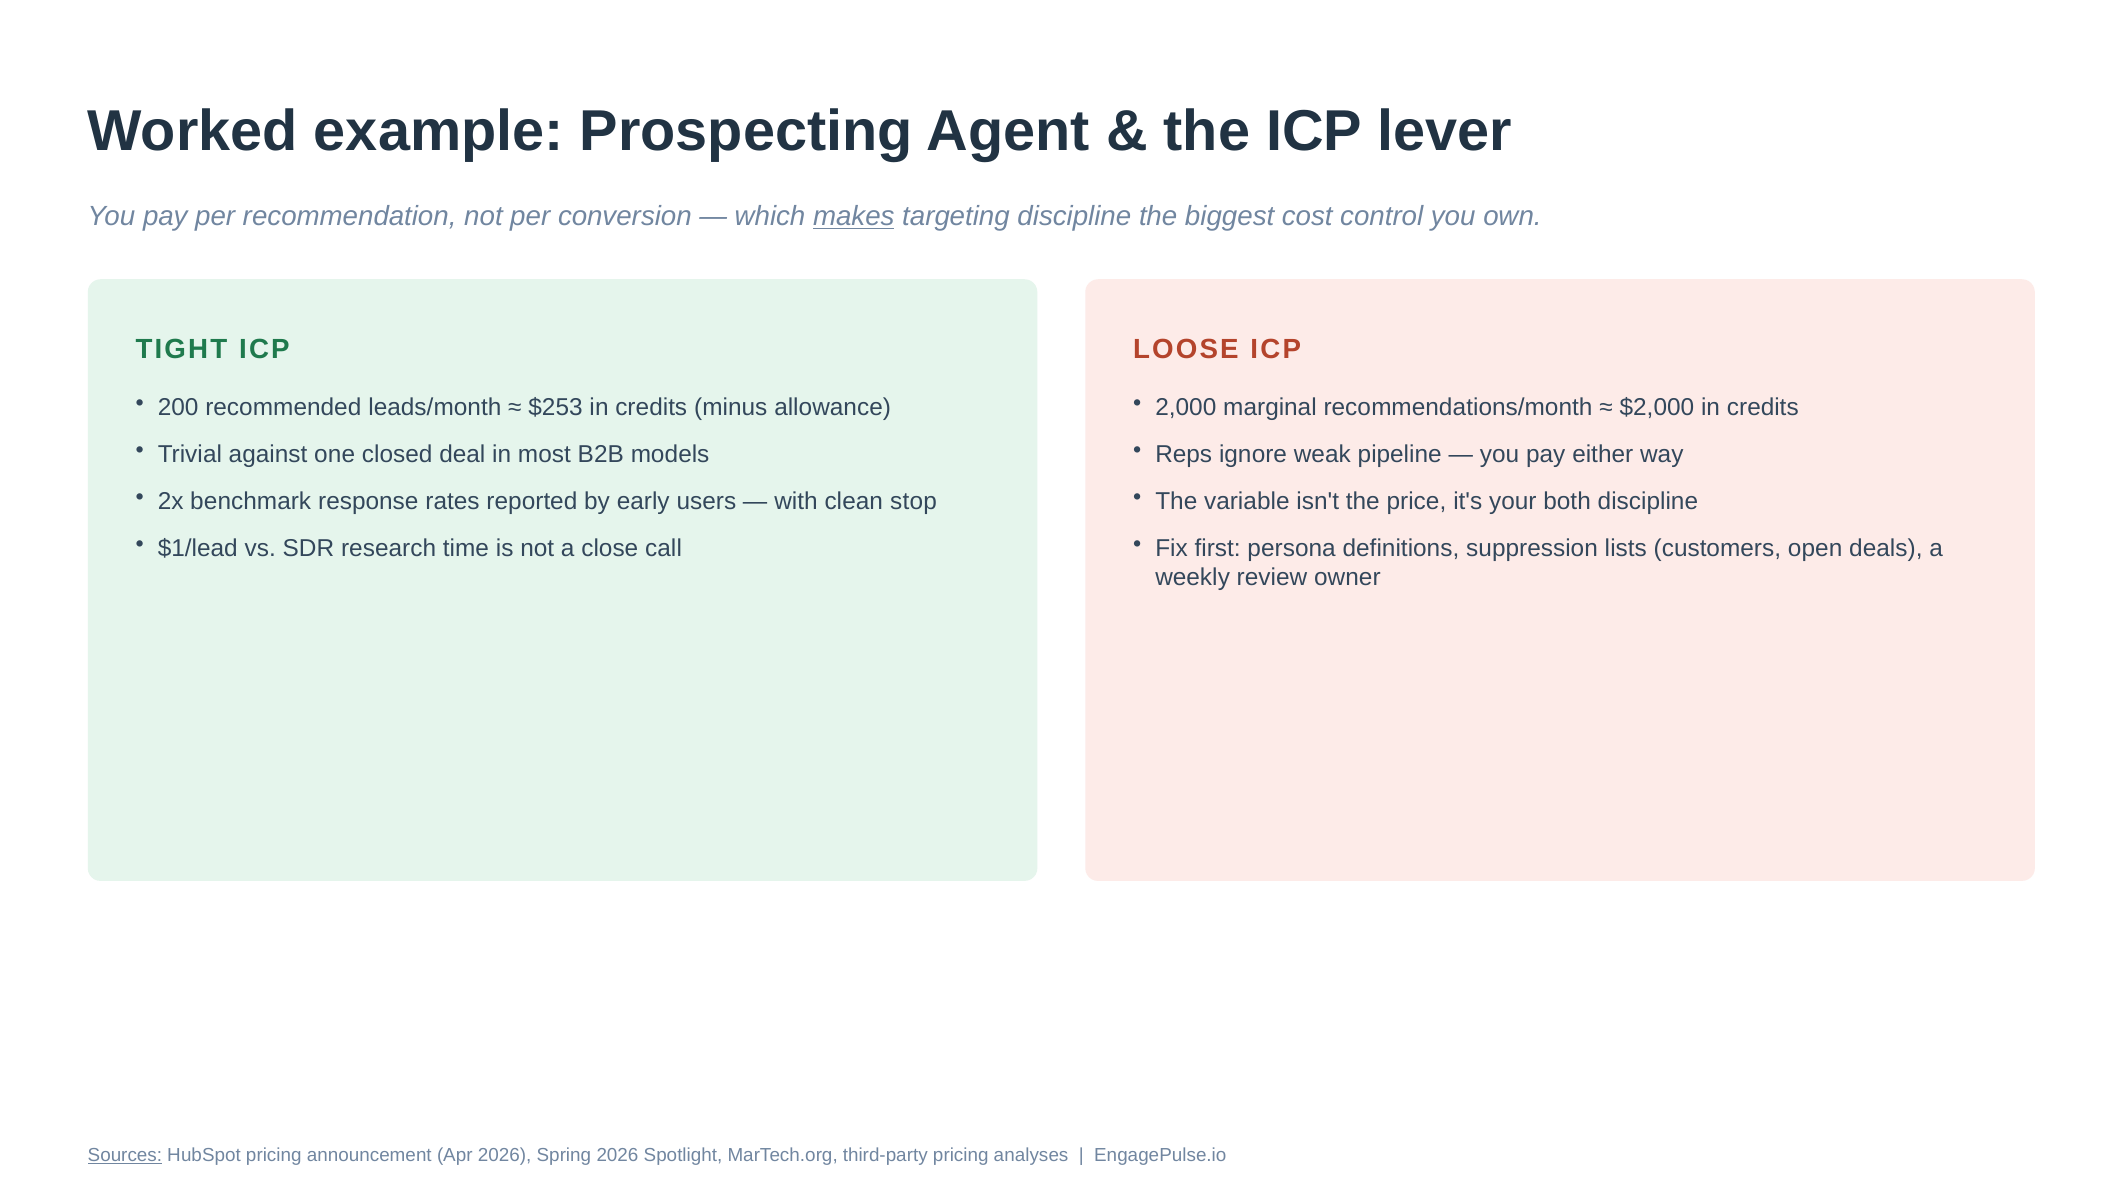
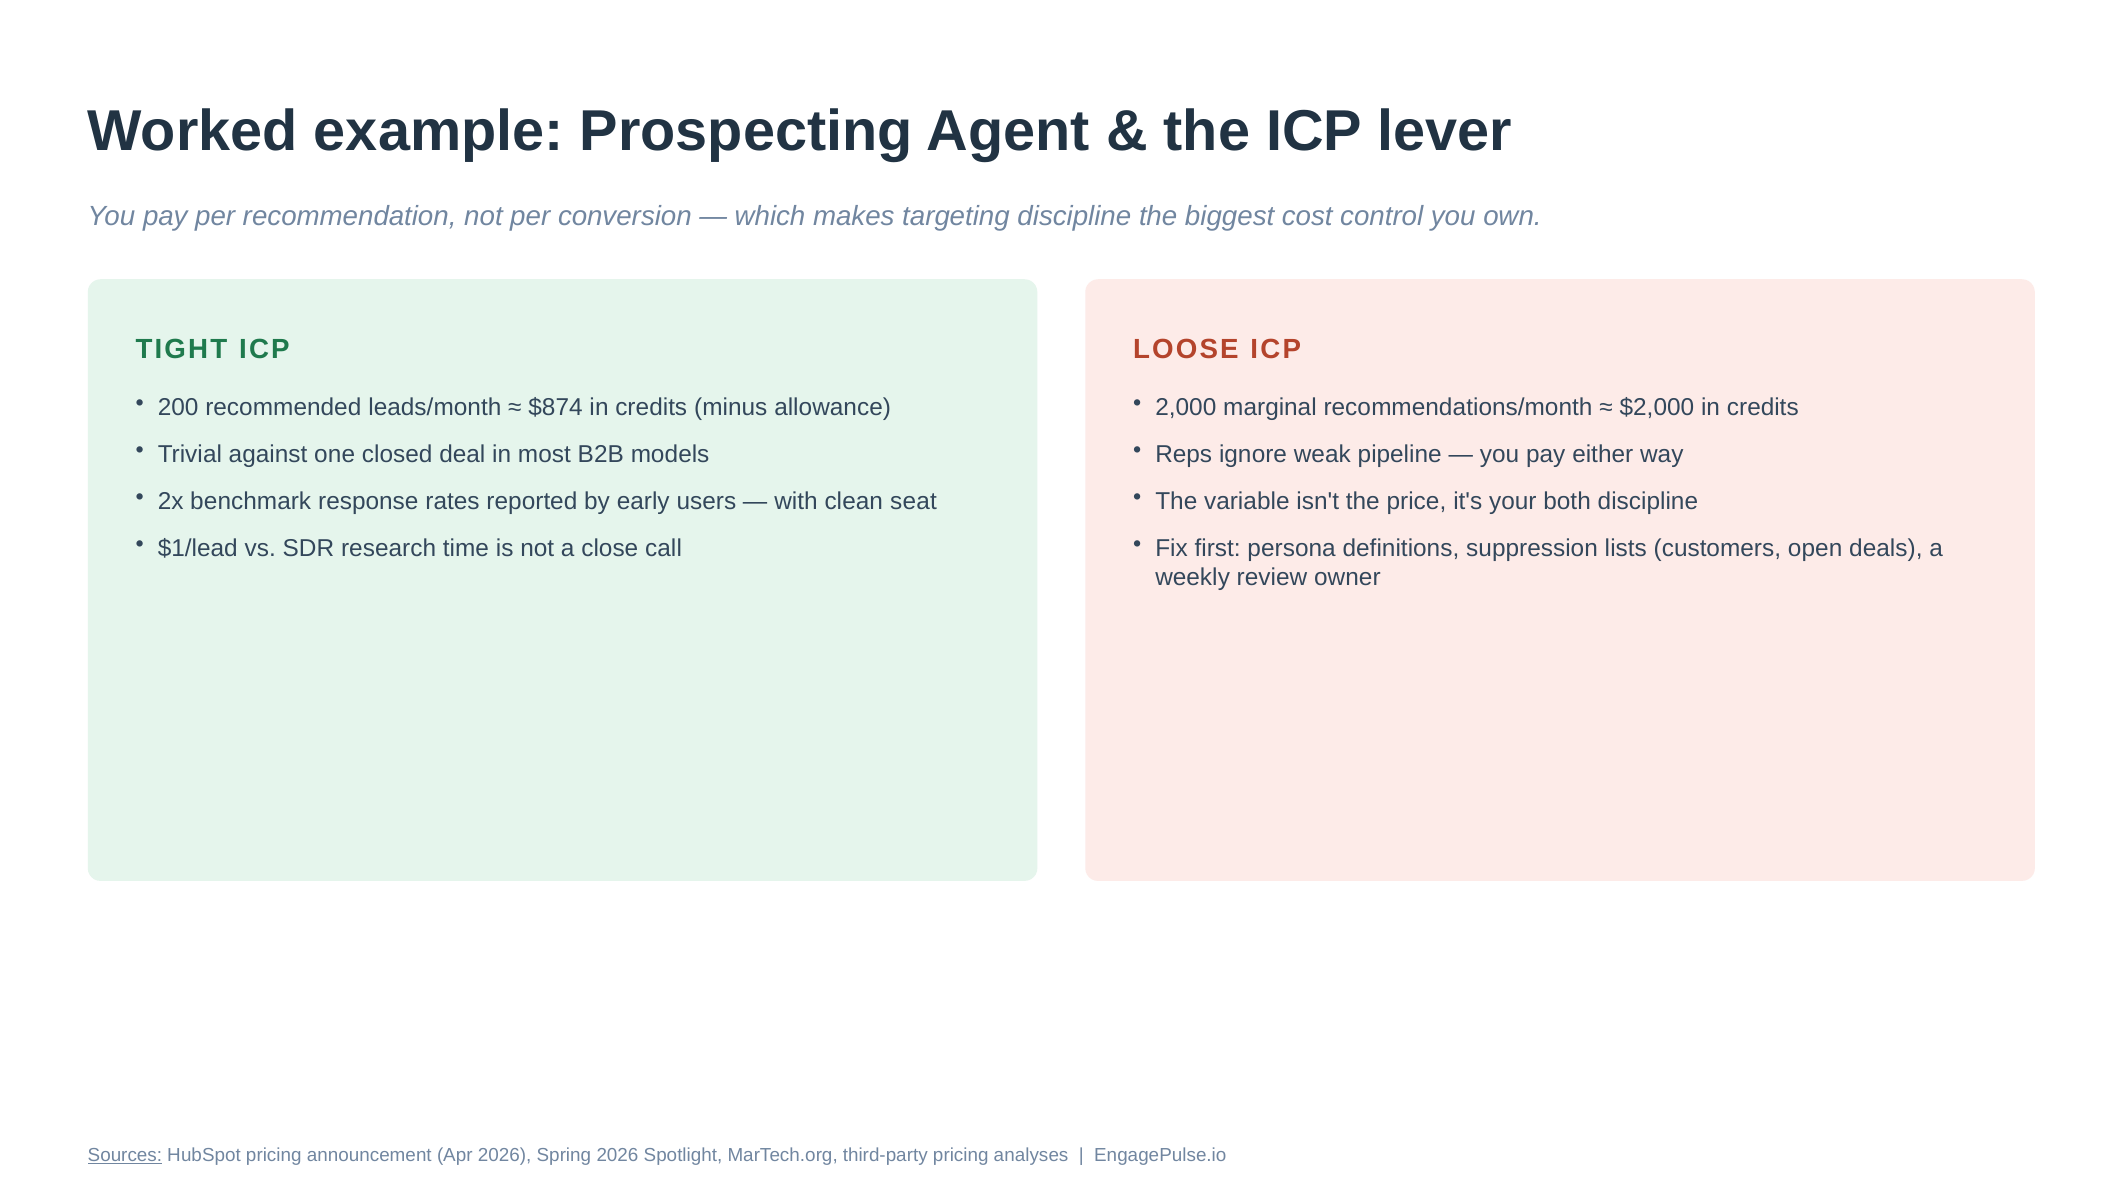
makes underline: present -> none
$253: $253 -> $874
stop: stop -> seat
